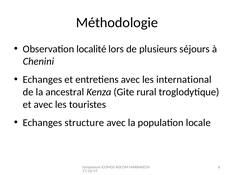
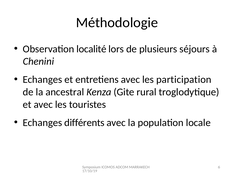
international: international -> participation
structure: structure -> différents
